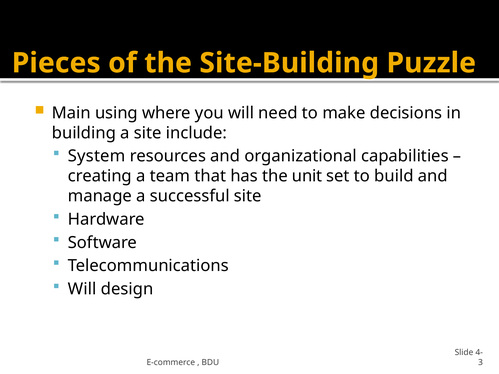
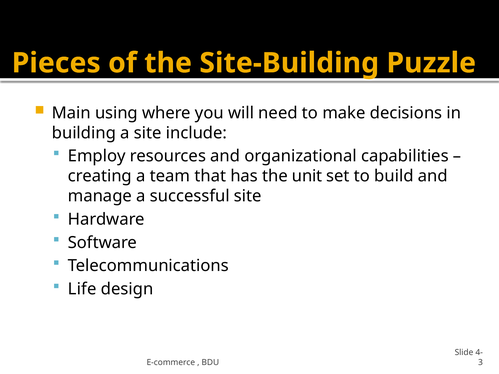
System: System -> Employ
Will at (82, 289): Will -> Life
